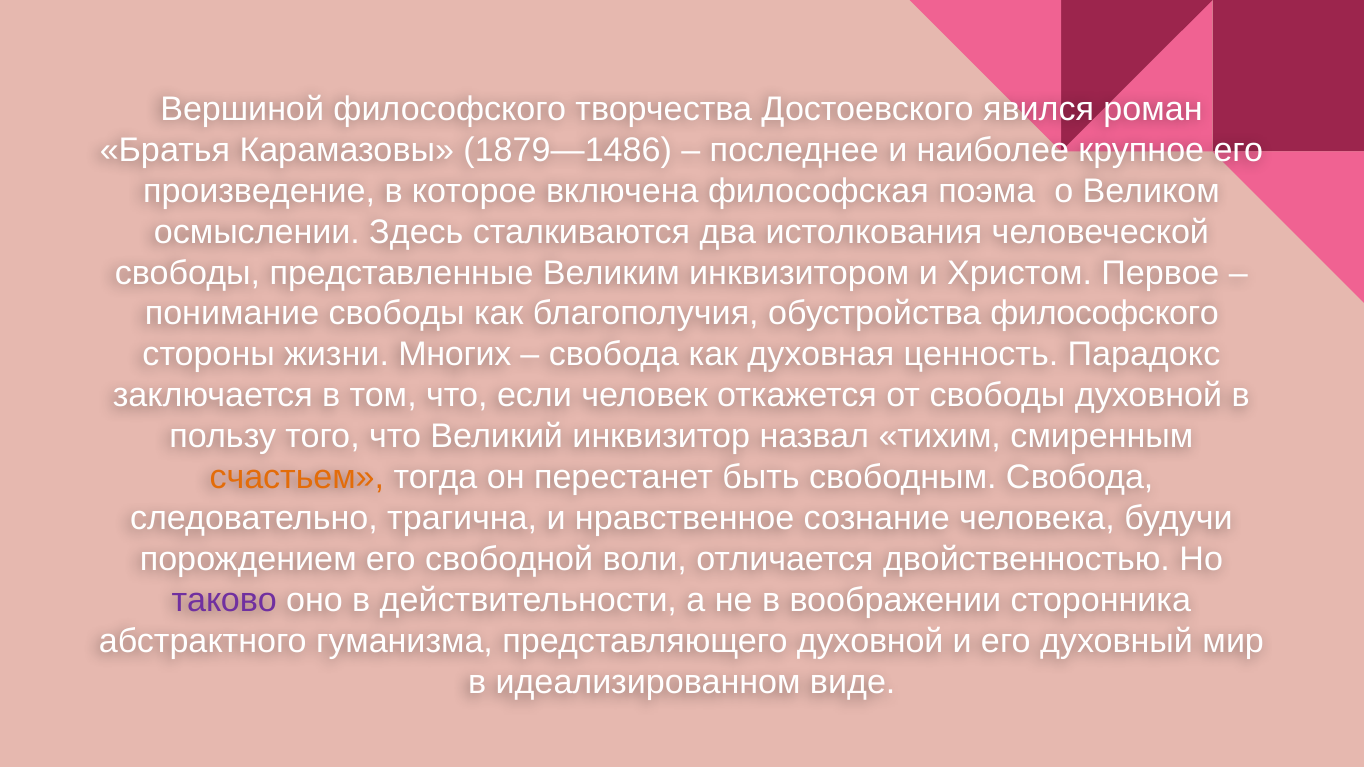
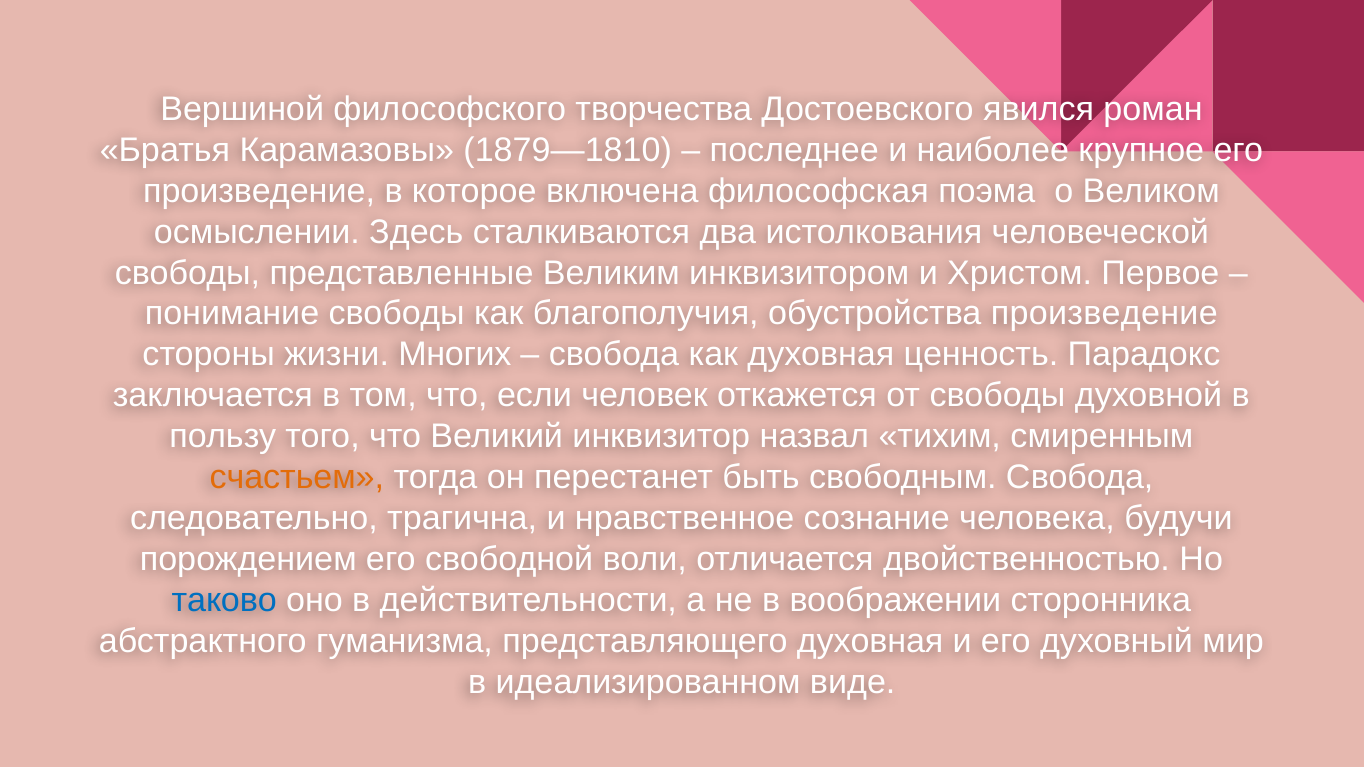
1879—1486: 1879—1486 -> 1879—1810
обустройства философского: философского -> произведение
таково colour: purple -> blue
представляющего духовной: духовной -> духовная
